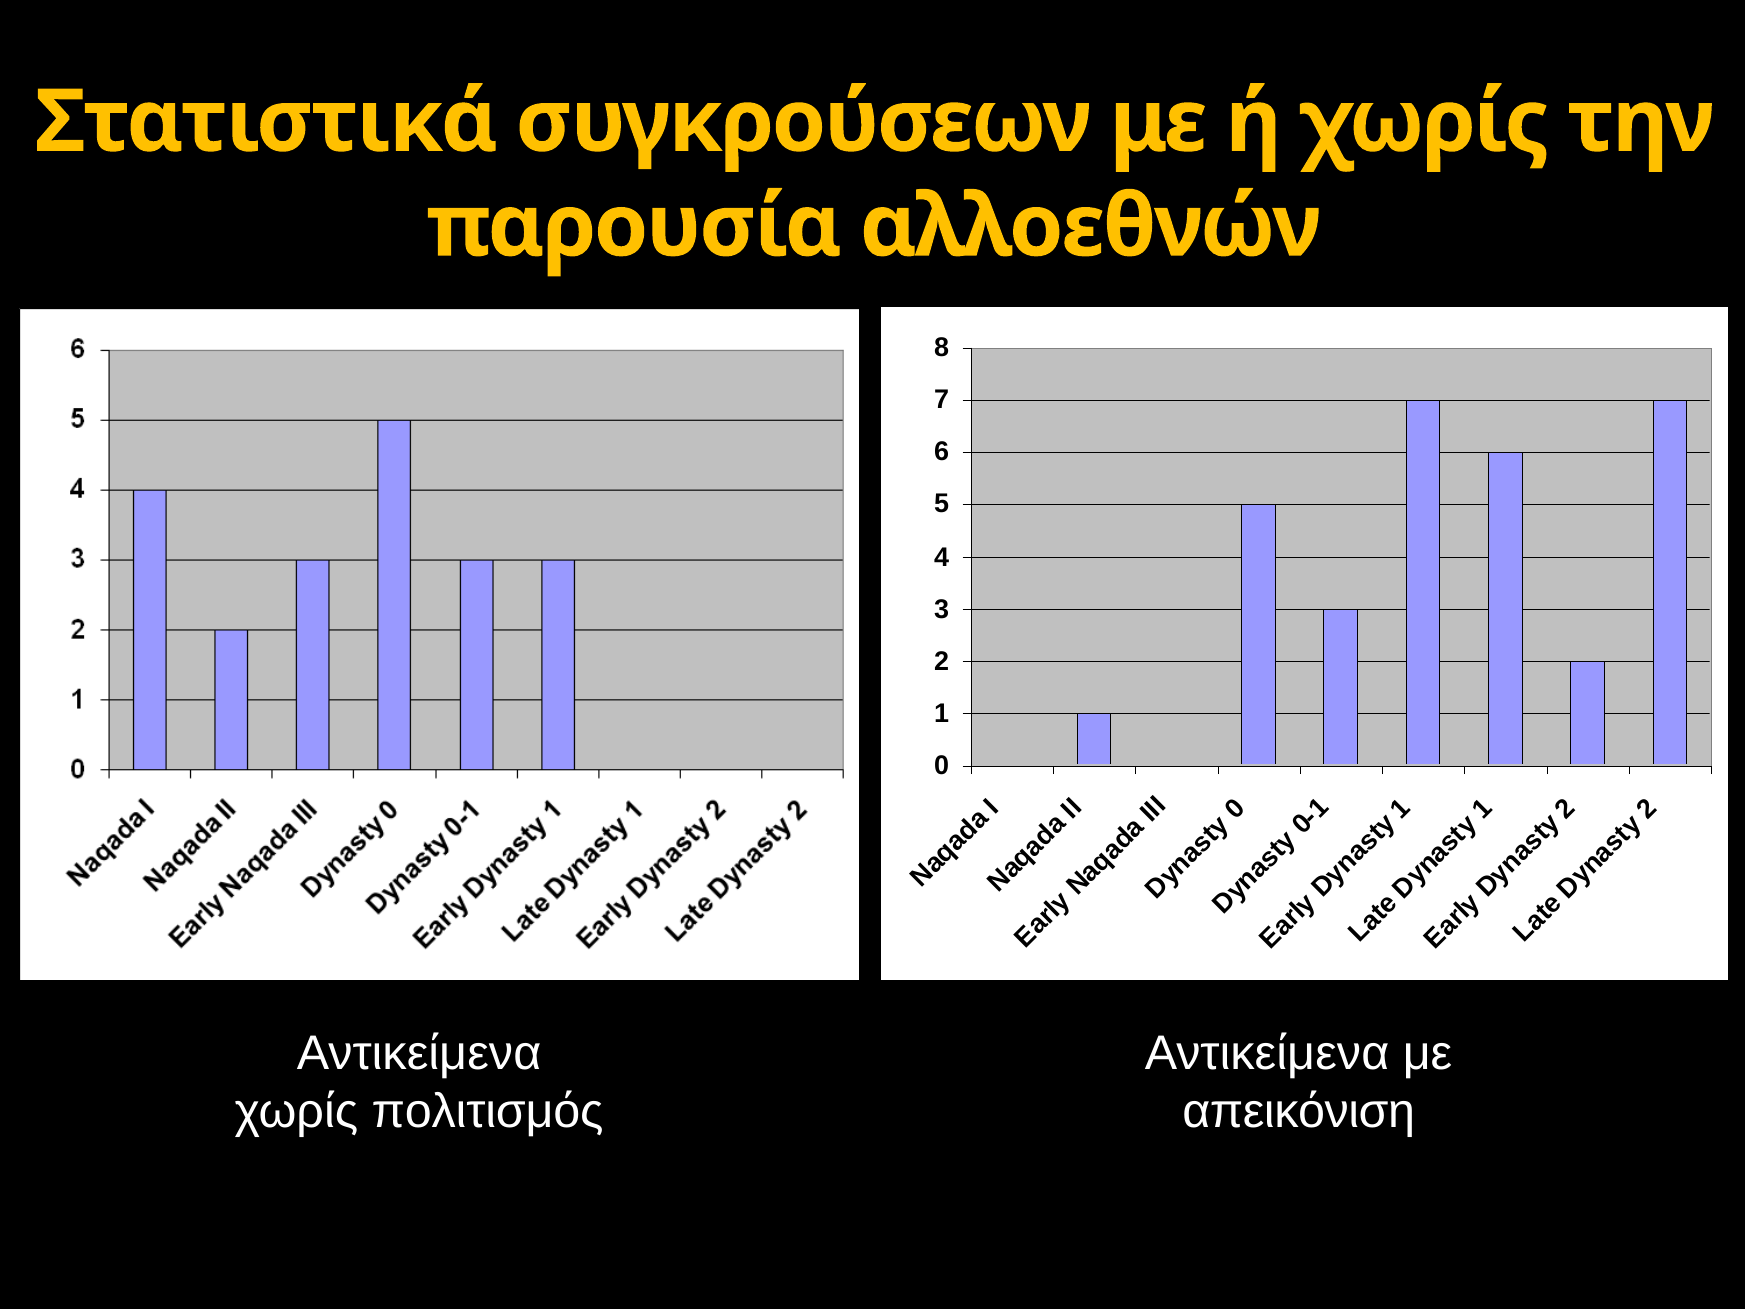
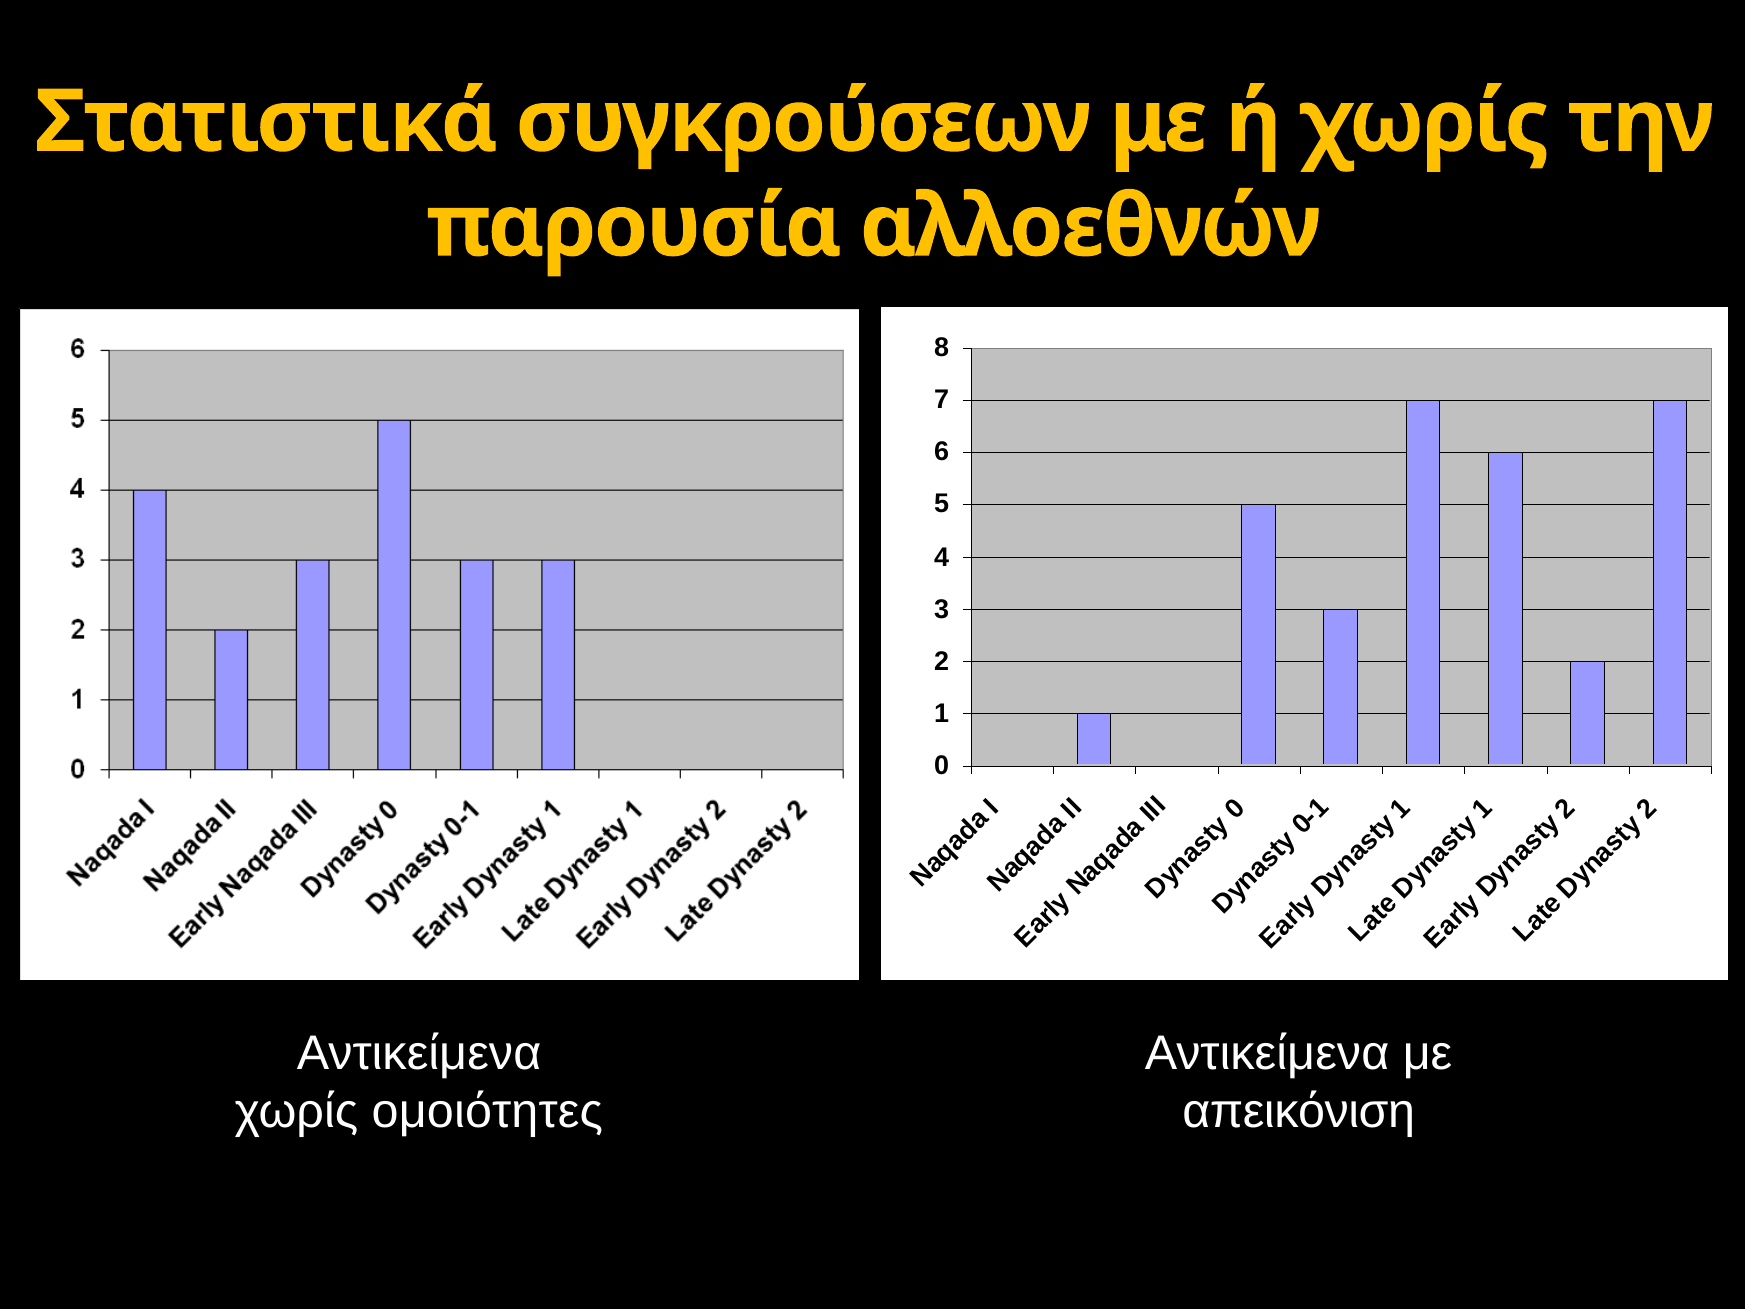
πολιτισμός: πολιτισμός -> ομοιότητες
